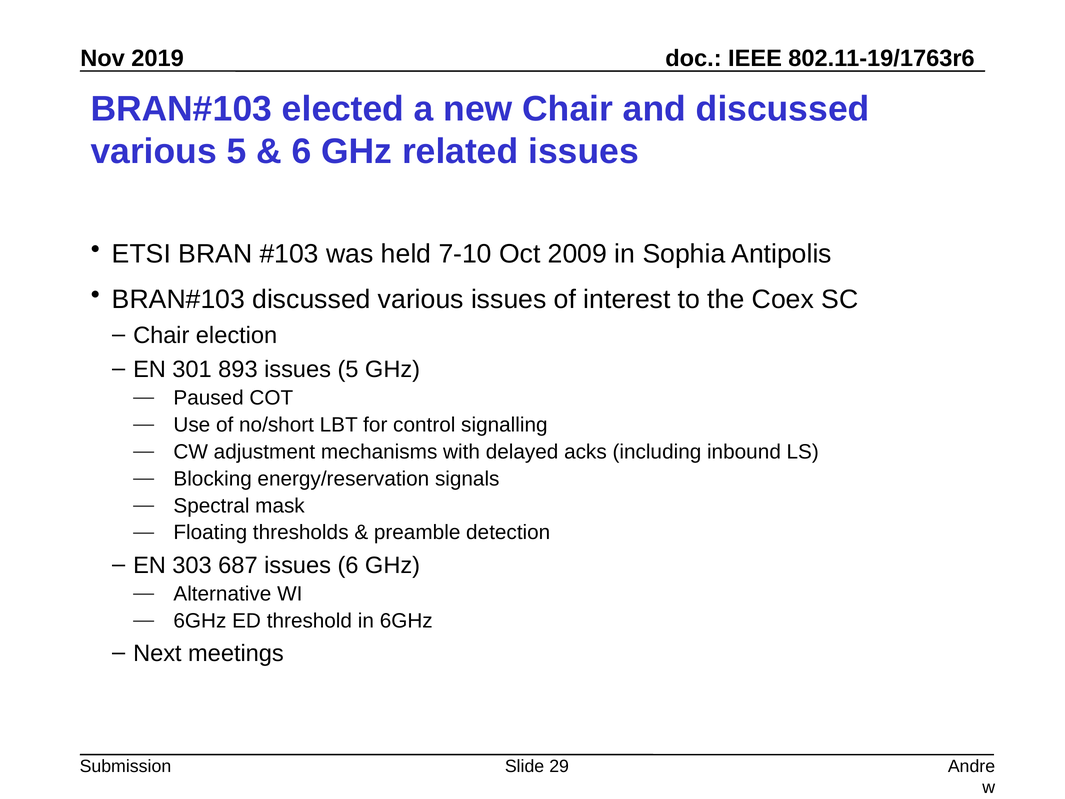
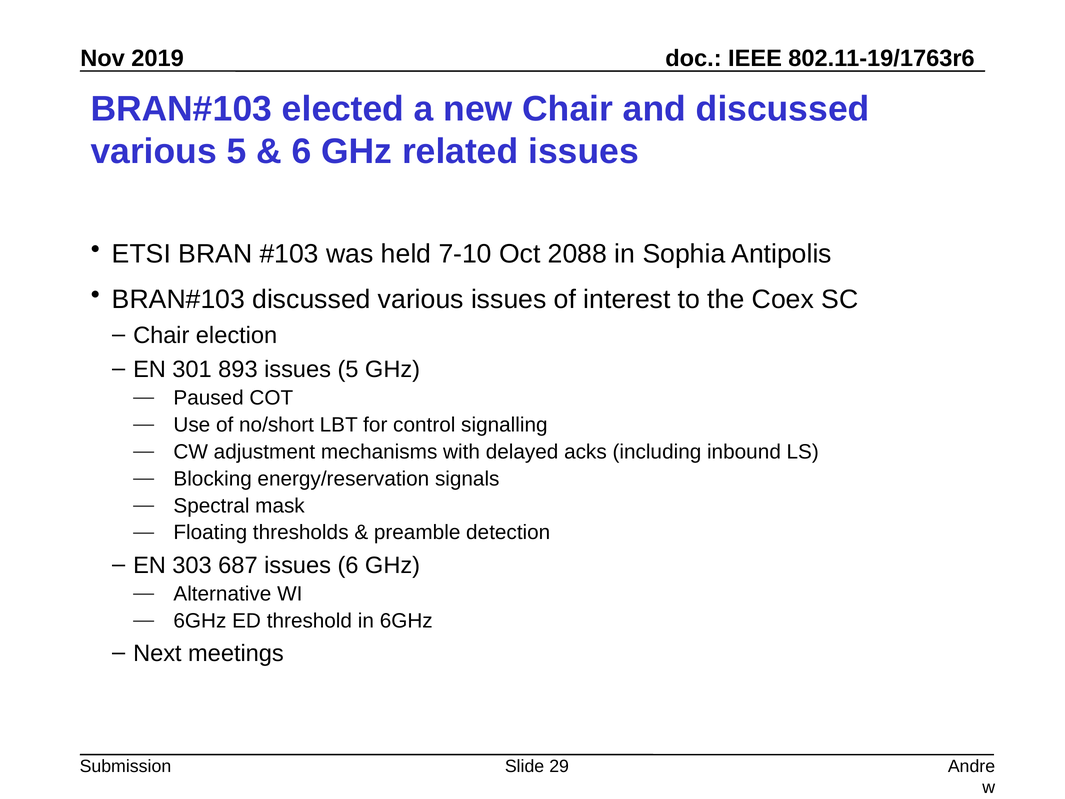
2009: 2009 -> 2088
